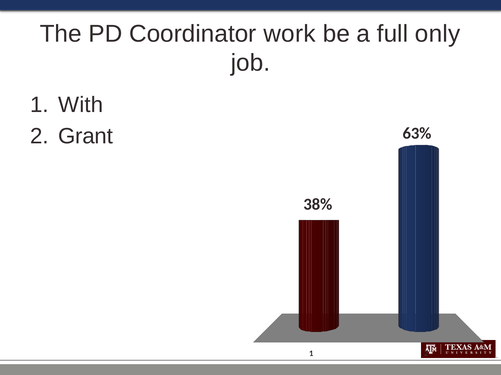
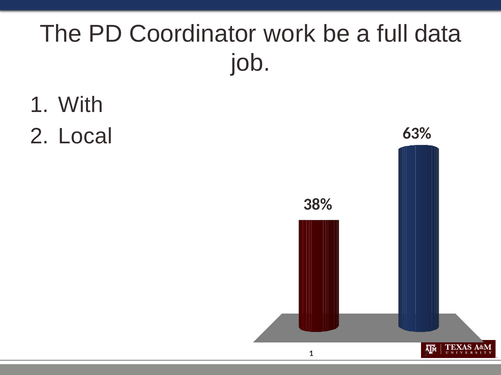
only: only -> data
Grant: Grant -> Local
